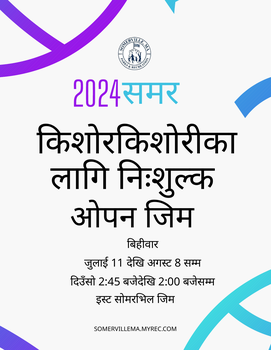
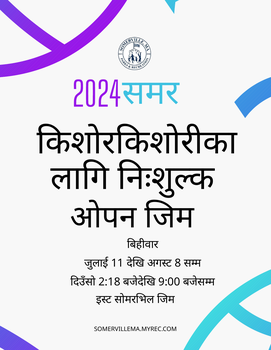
2:45: 2:45 -> 2:18
2:00: 2:00 -> 9:00
